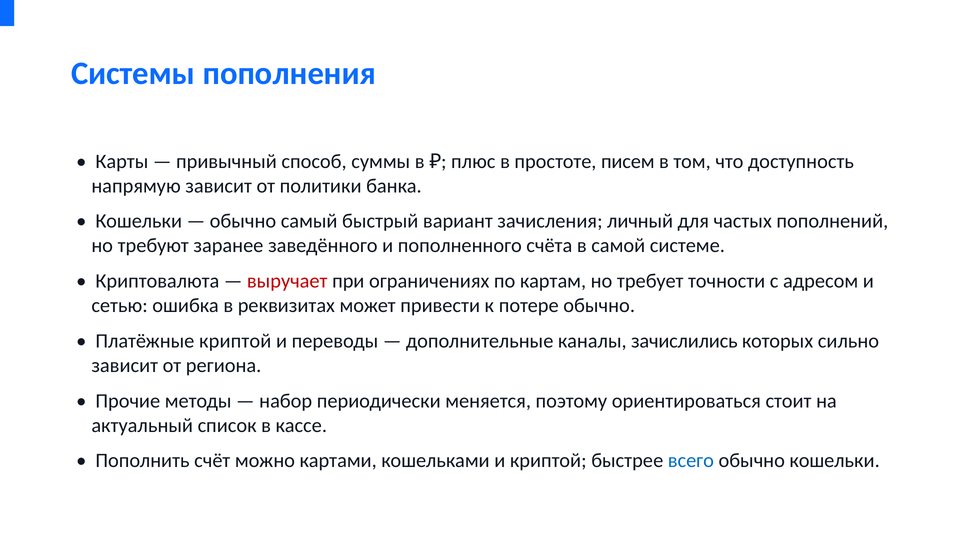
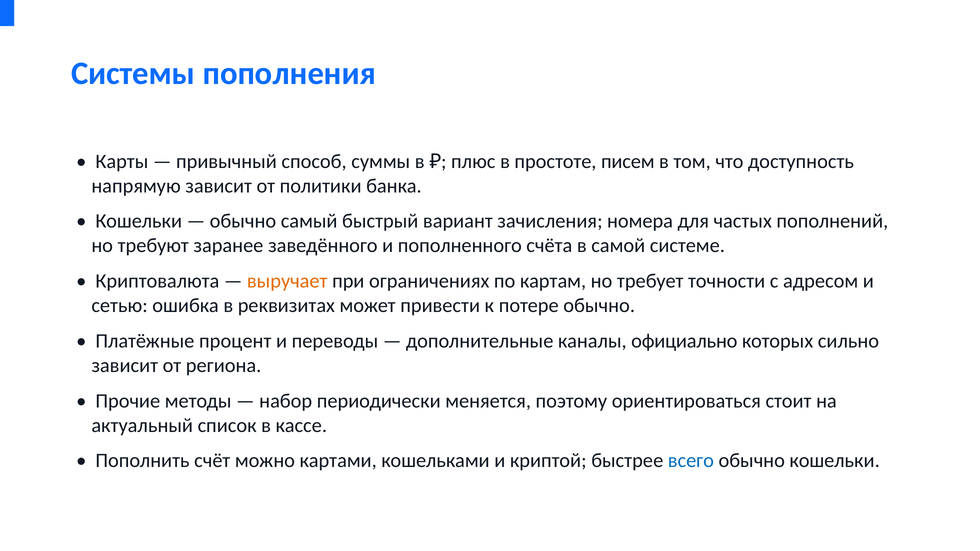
личный: личный -> номера
выручает colour: red -> orange
Платёжные криптой: криптой -> процент
зачислились: зачислились -> официально
